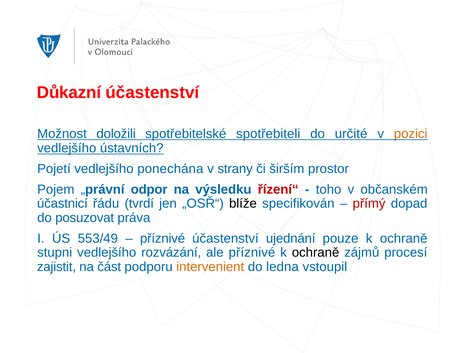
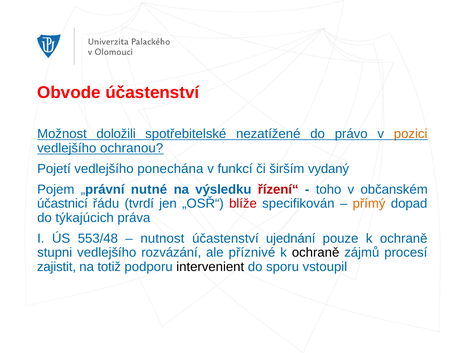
Důkazní: Důkazní -> Obvode
spotřebiteli: spotřebiteli -> nezatížené
určité: určité -> právo
ústavních: ústavních -> ochranou
strany: strany -> funkcí
prostor: prostor -> vydaný
odpor: odpor -> nutné
blíže colour: black -> red
přímý colour: red -> orange
posuzovat: posuzovat -> týkajúcich
553/49: 553/49 -> 553/48
příznivé at (163, 239): příznivé -> nutnost
část: část -> totiž
intervenient colour: orange -> black
ledna: ledna -> sporu
